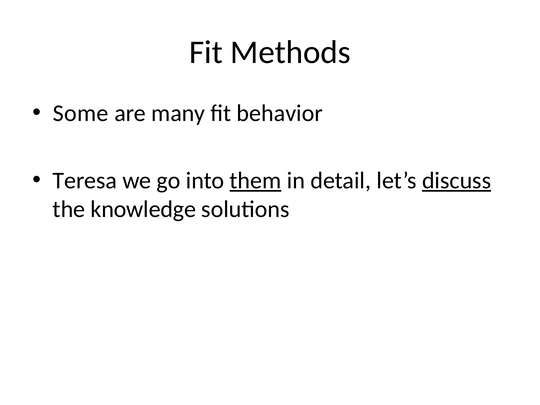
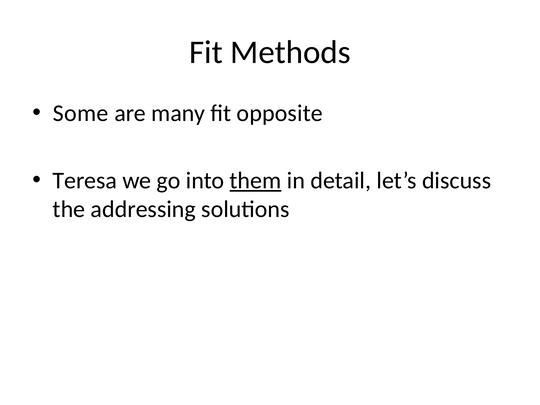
behavior: behavior -> opposite
discuss underline: present -> none
knowledge: knowledge -> addressing
